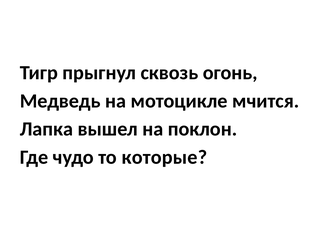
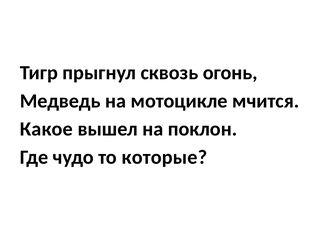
Лапка: Лапка -> Какое
